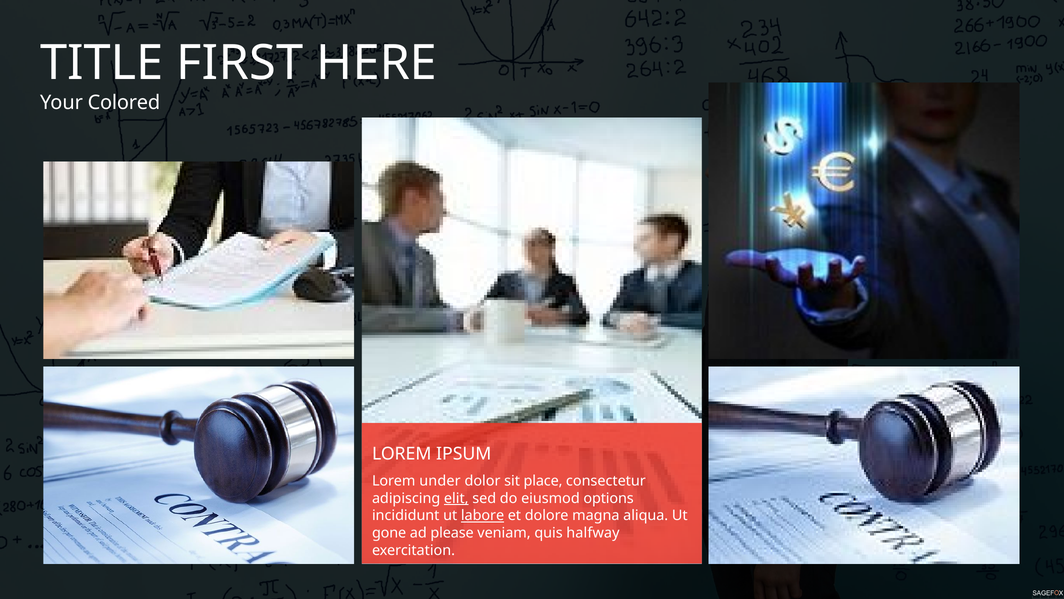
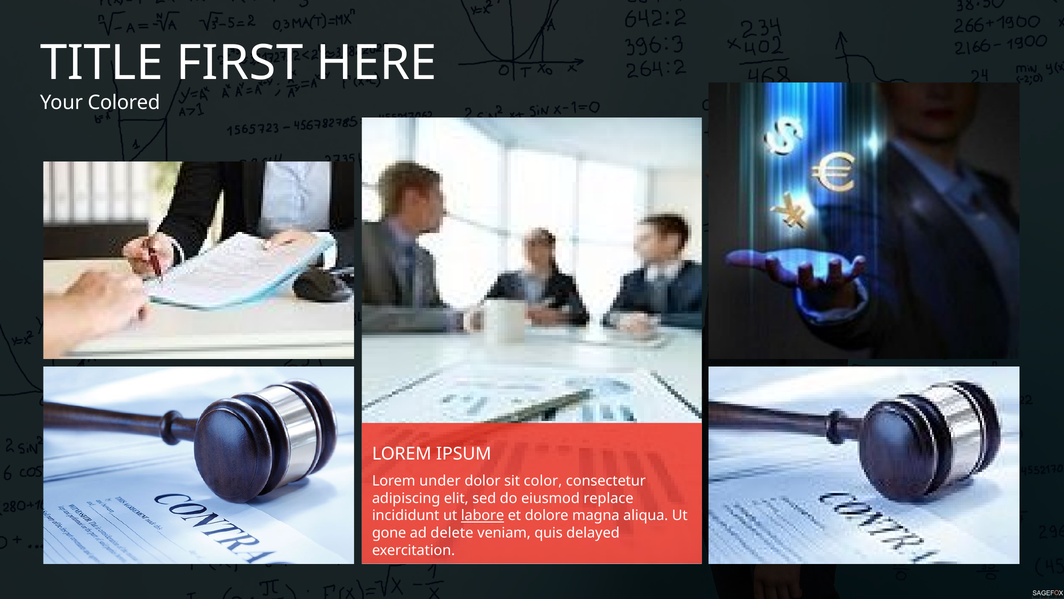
place: place -> color
elit underline: present -> none
options: options -> replace
please: please -> delete
halfway: halfway -> delayed
